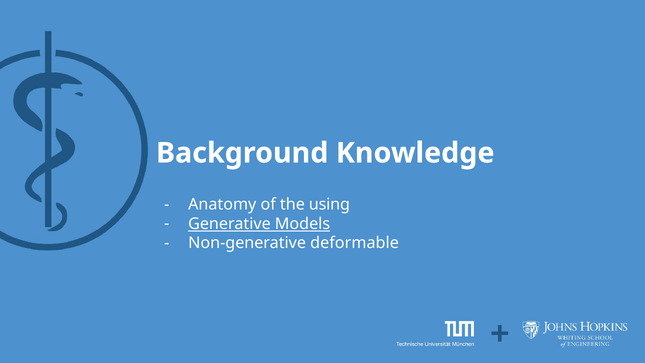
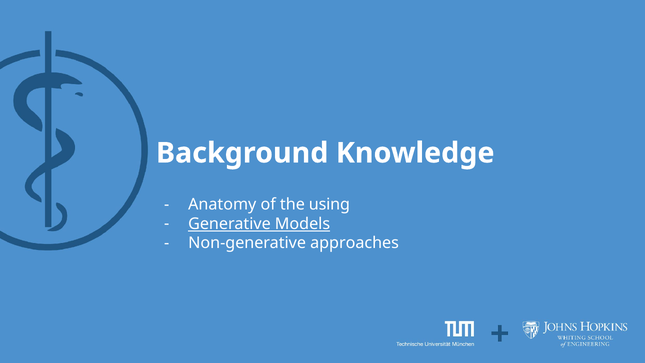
deformable: deformable -> approaches
